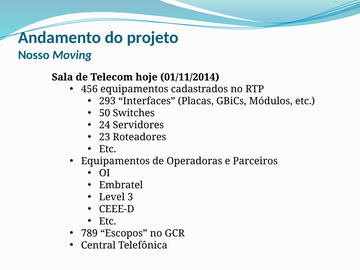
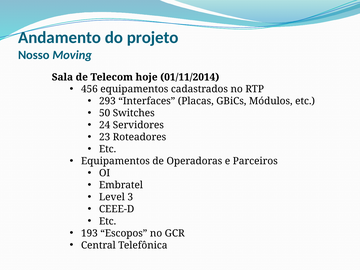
789: 789 -> 193
